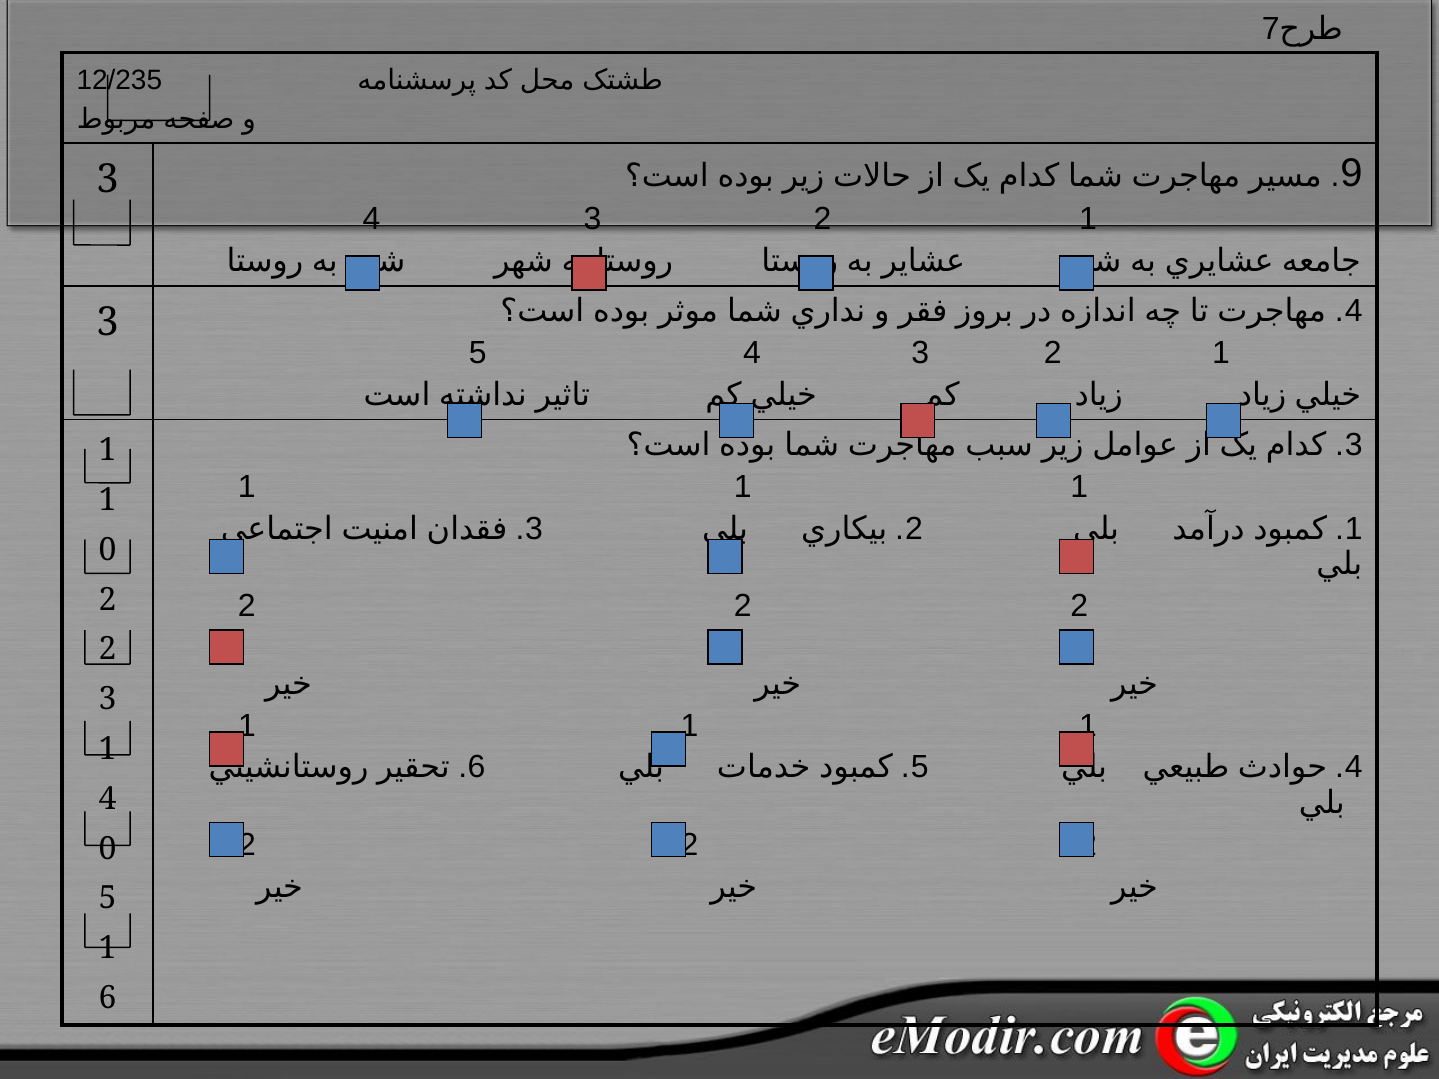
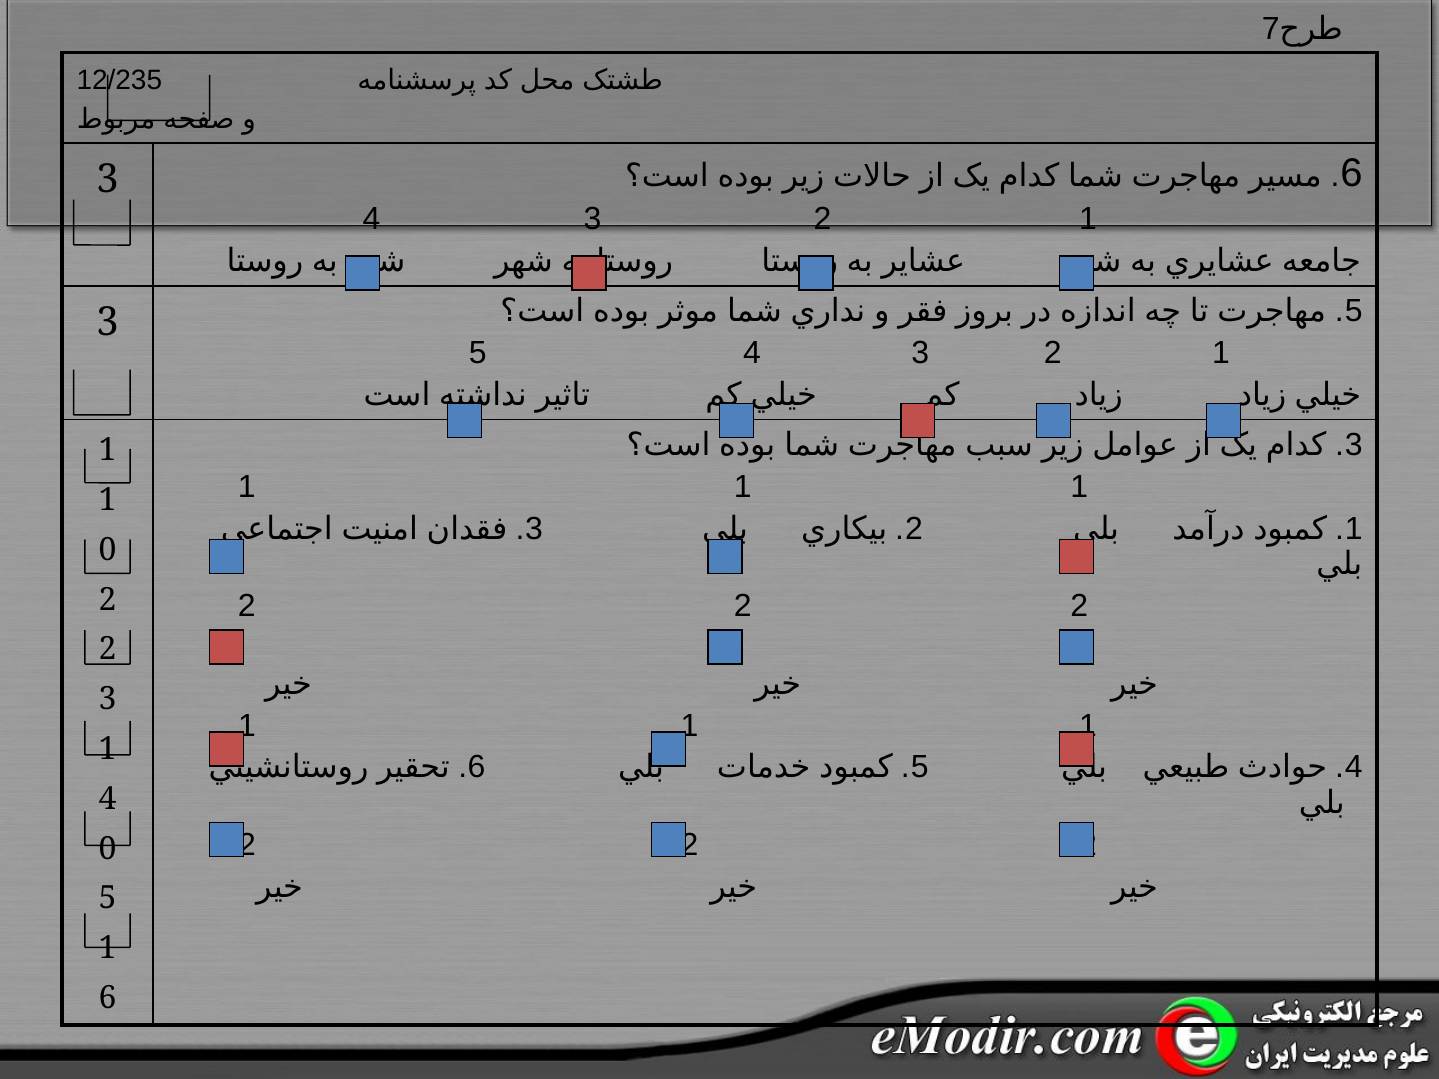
3 9: 9 -> 6
4 at (1354, 311): 4 -> 5
